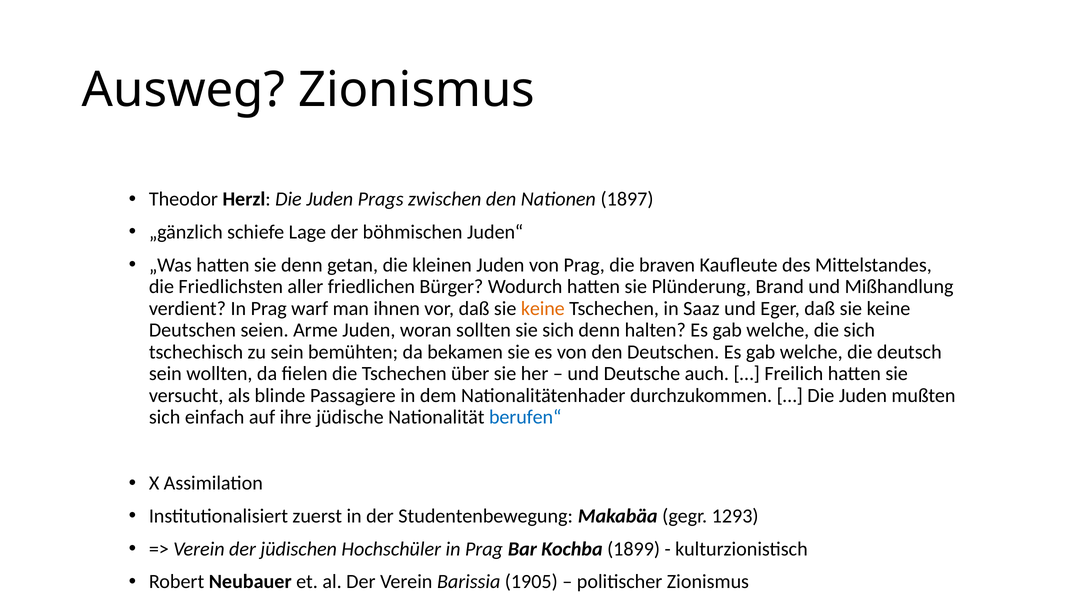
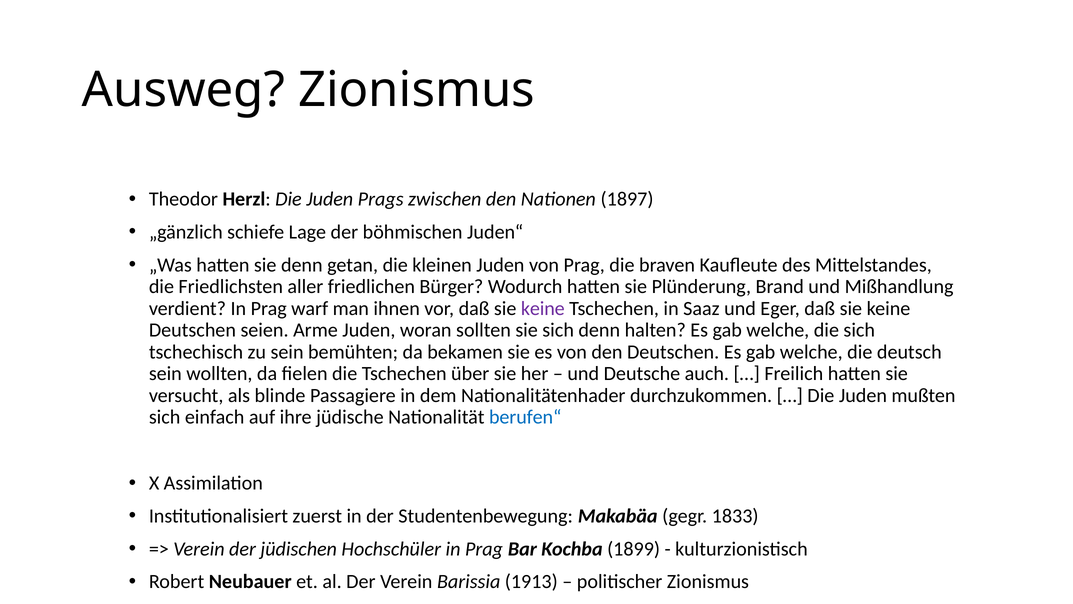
keine at (543, 308) colour: orange -> purple
1293: 1293 -> 1833
1905: 1905 -> 1913
